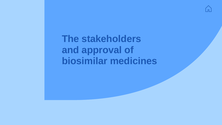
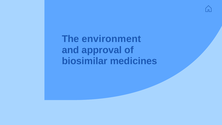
stakeholders: stakeholders -> environment
